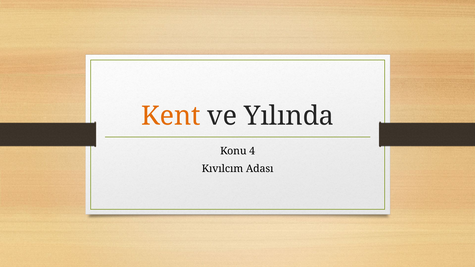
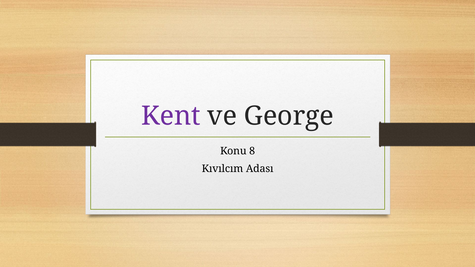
Kent colour: orange -> purple
Yılında: Yılında -> George
4: 4 -> 8
